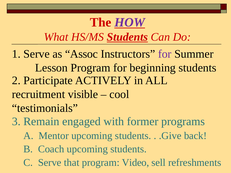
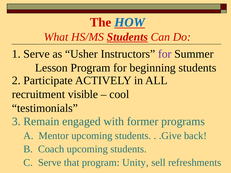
HOW colour: purple -> blue
Assoc: Assoc -> Usher
Video: Video -> Unity
